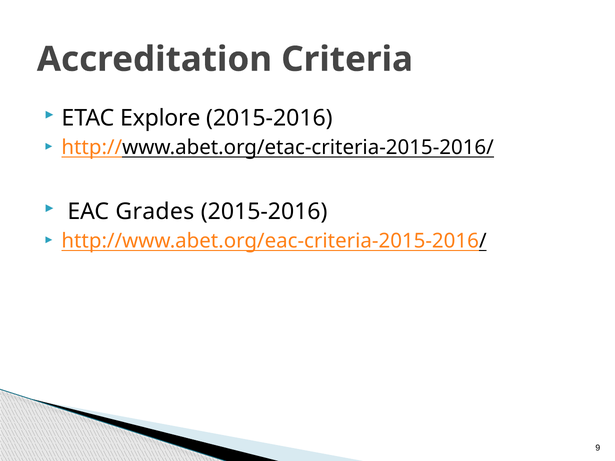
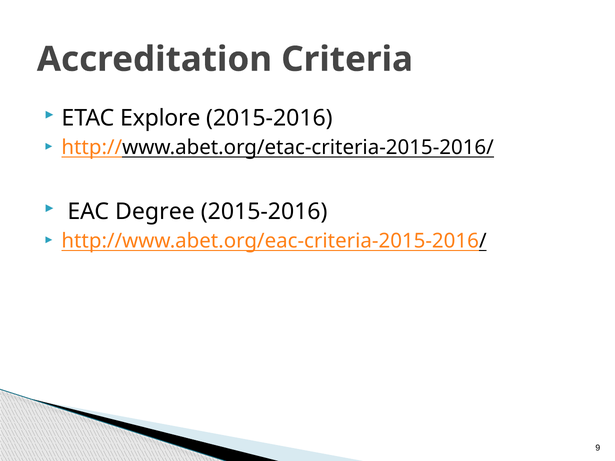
Grades: Grades -> Degree
